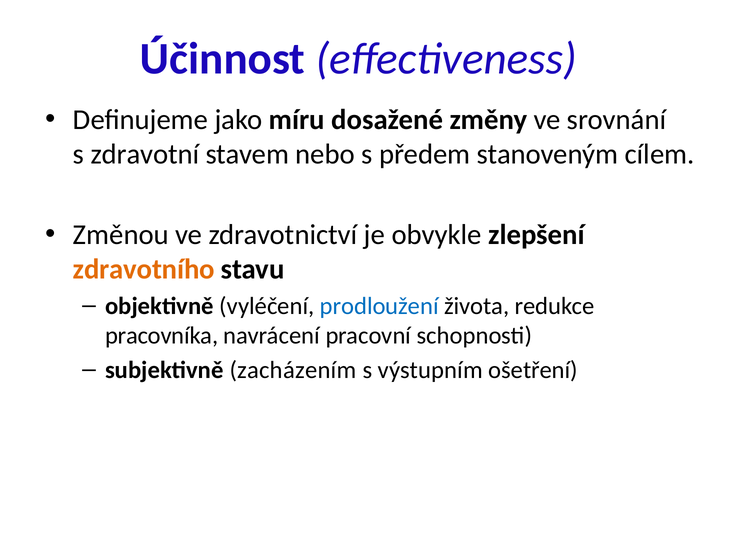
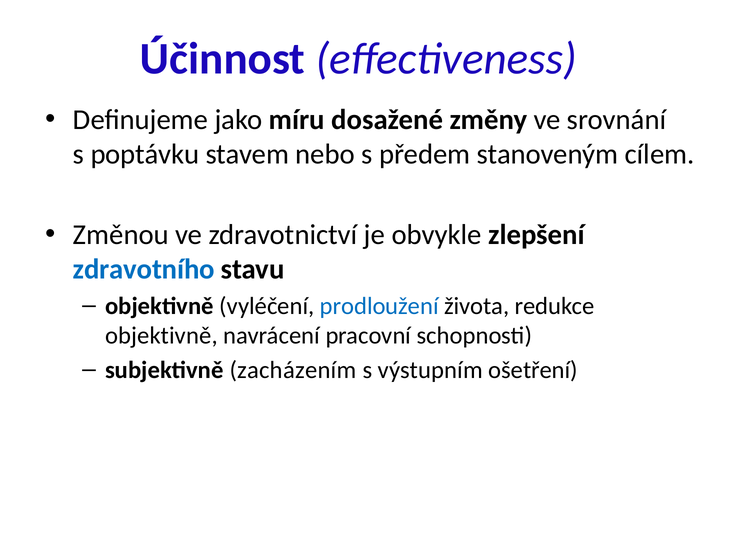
zdravotní: zdravotní -> poptávku
zdravotního colour: orange -> blue
pracovníka at (162, 335): pracovníka -> objektivně
